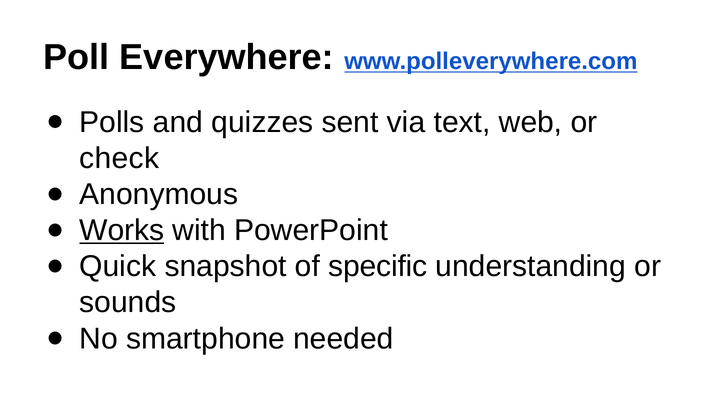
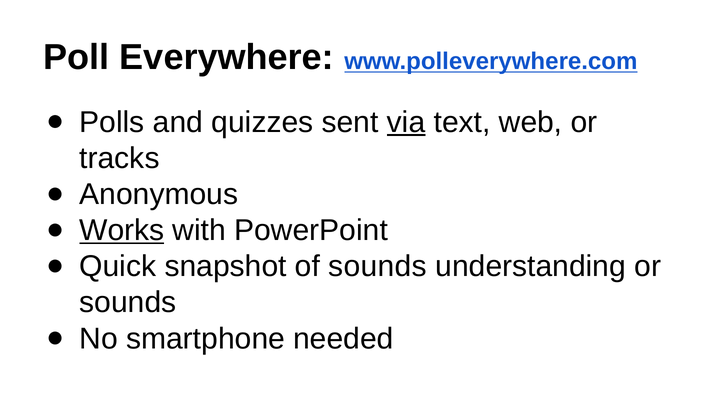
via underline: none -> present
check: check -> tracks
of specific: specific -> sounds
